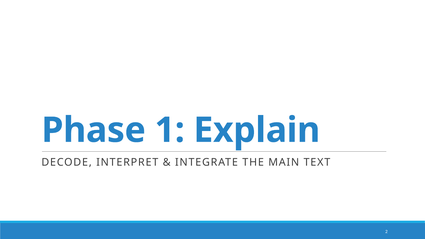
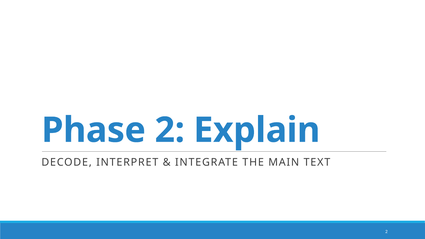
Phase 1: 1 -> 2
